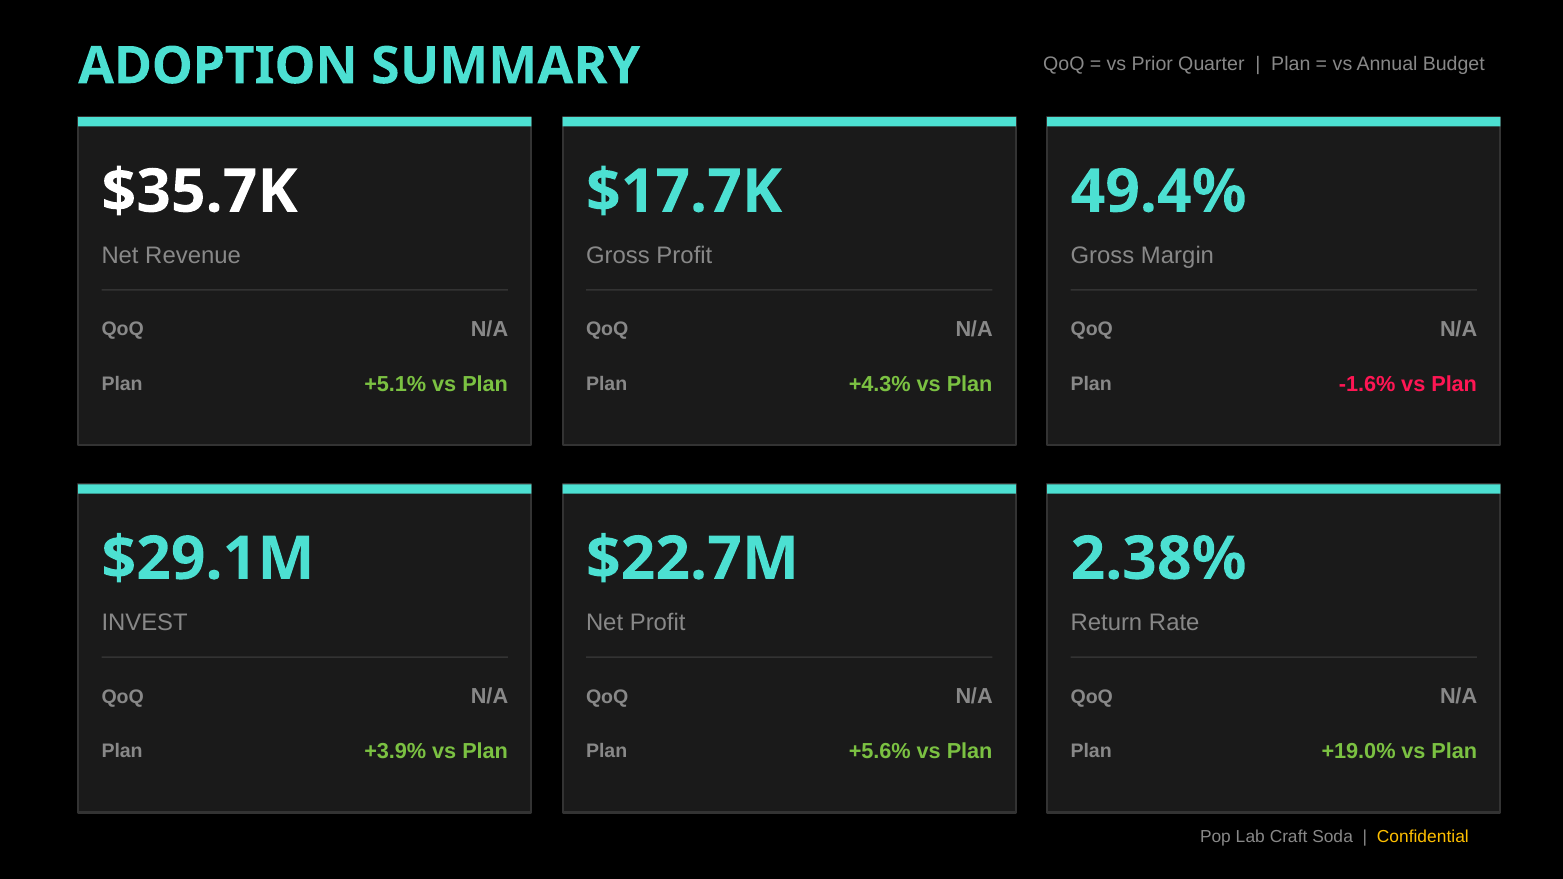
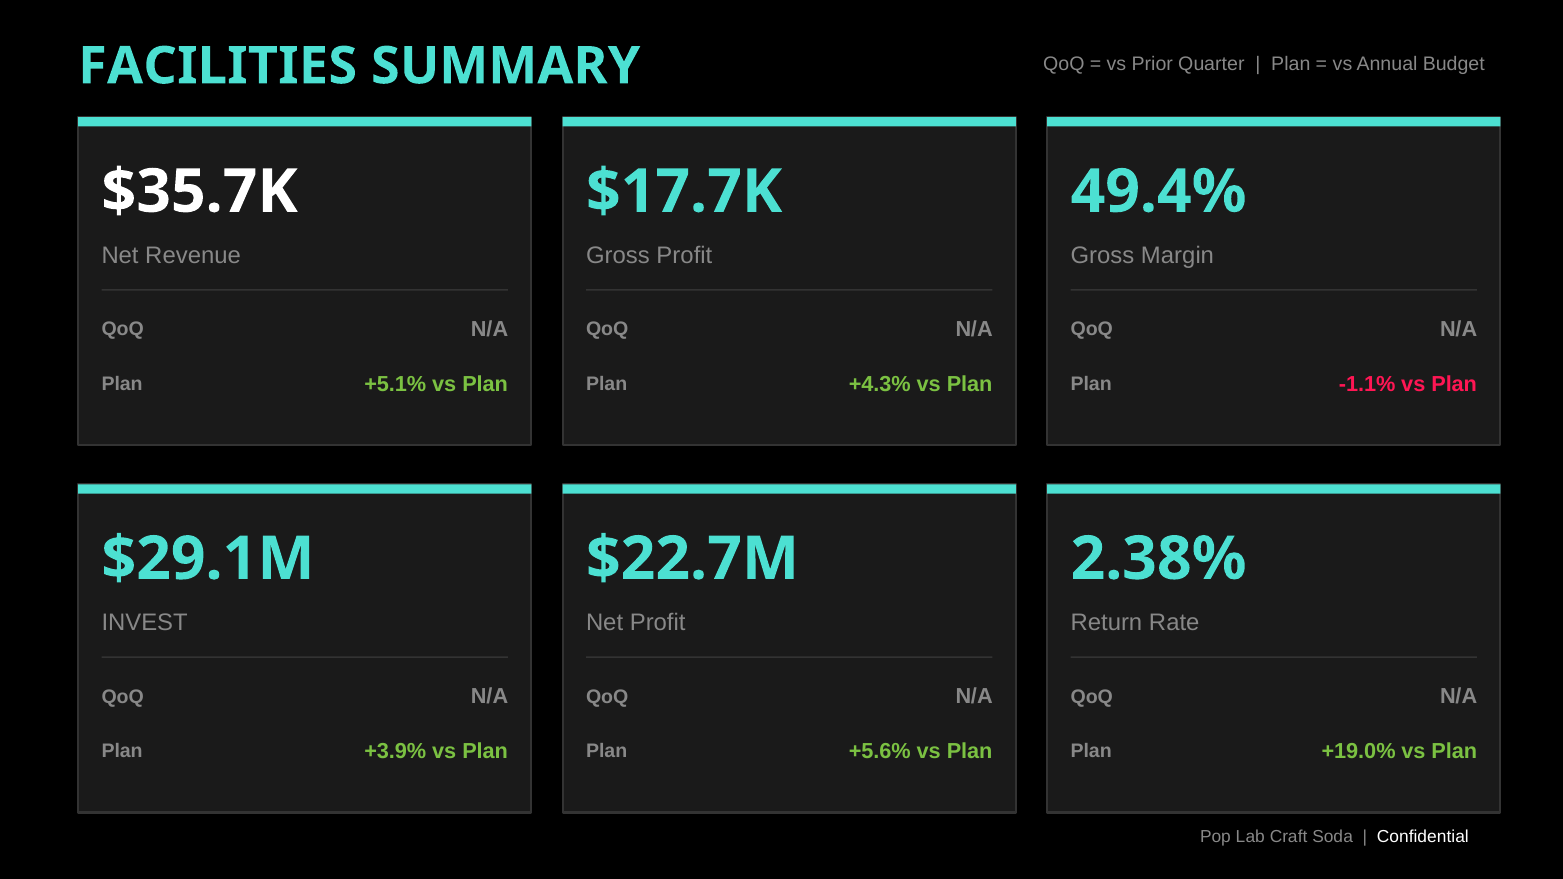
ADOPTION: ADOPTION -> FACILITIES
-1.6%: -1.6% -> -1.1%
Confidential colour: yellow -> white
